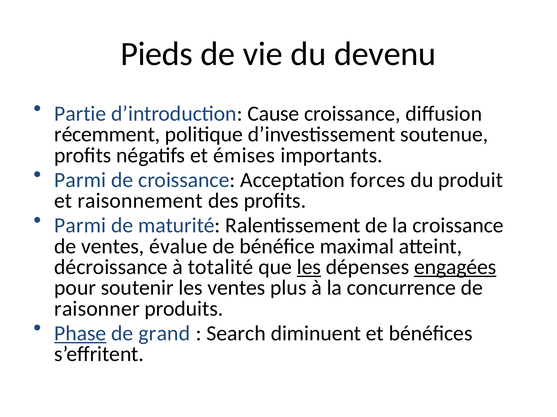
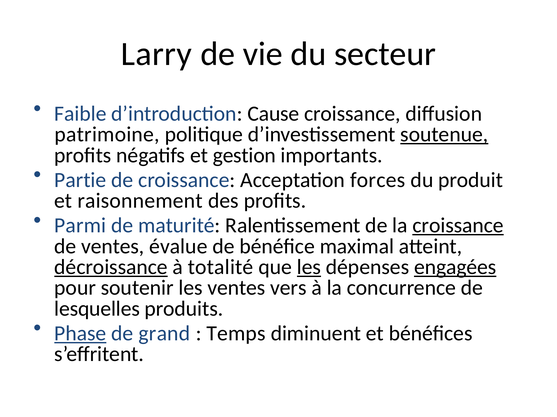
Pieds: Pieds -> Larry
devenu: devenu -> secteur
Partie: Partie -> Faible
récemment: récemment -> patrimoine
soutenue underline: none -> present
émises: émises -> gestion
Parmi at (80, 180): Parmi -> Partie
croissance at (458, 226) underline: none -> present
décroissance underline: none -> present
plus: plus -> vers
raisonner: raisonner -> lesquelles
Search: Search -> Temps
